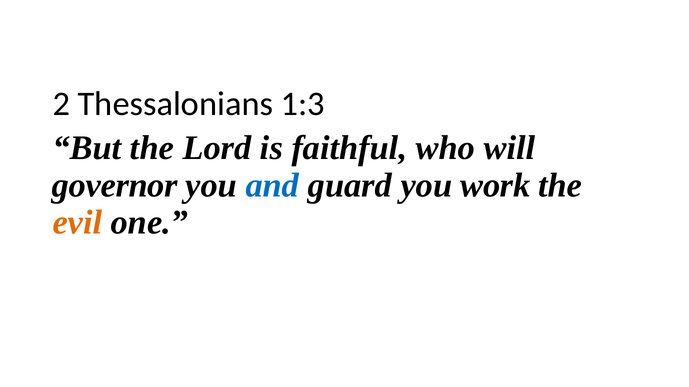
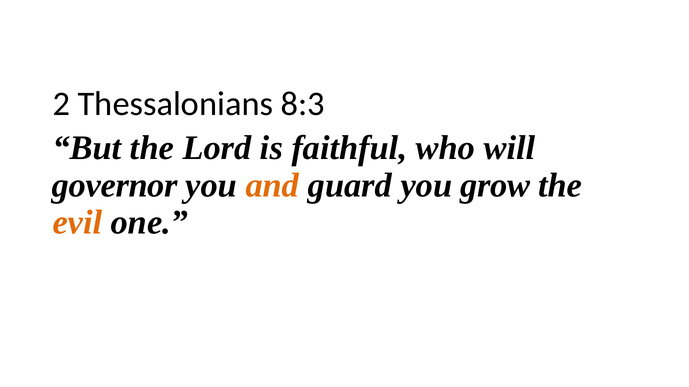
1:3: 1:3 -> 8:3
and colour: blue -> orange
work: work -> grow
